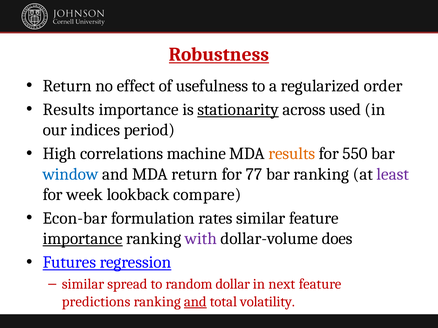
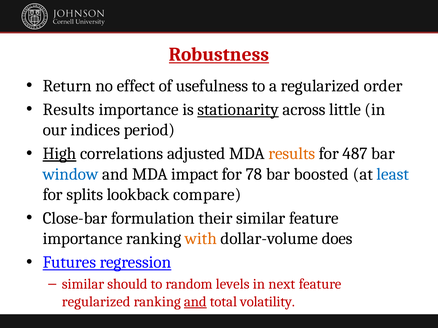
used: used -> little
High underline: none -> present
machine: machine -> adjusted
550: 550 -> 487
MDA return: return -> impact
77: 77 -> 78
bar ranking: ranking -> boosted
least colour: purple -> blue
week: week -> splits
Econ-bar: Econ-bar -> Close-bar
rates: rates -> their
importance at (83, 239) underline: present -> none
with colour: purple -> orange
spread: spread -> should
dollar: dollar -> levels
predictions at (96, 302): predictions -> regularized
